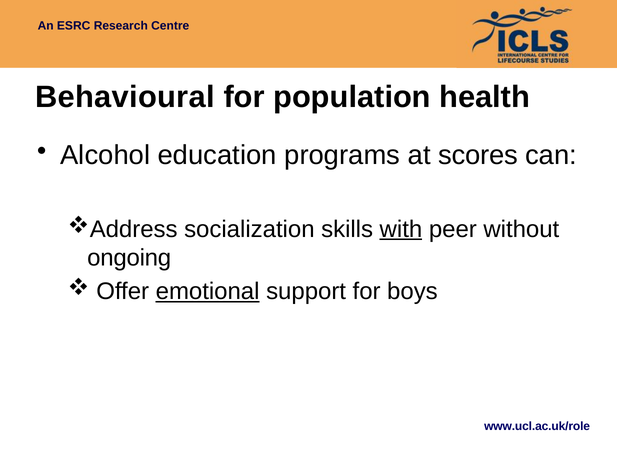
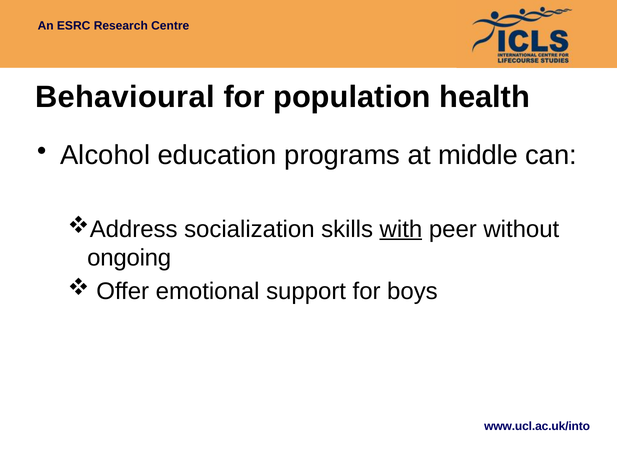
scores: scores -> middle
emotional underline: present -> none
www.ucl.ac.uk/role: www.ucl.ac.uk/role -> www.ucl.ac.uk/into
